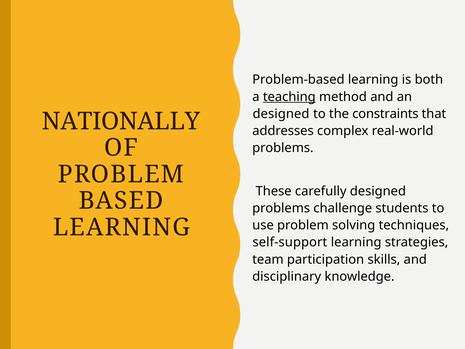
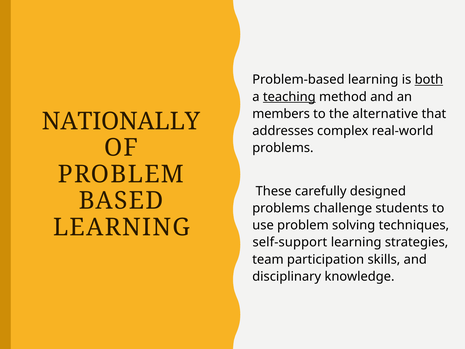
both underline: none -> present
designed at (281, 114): designed -> members
constraints: constraints -> alternative
